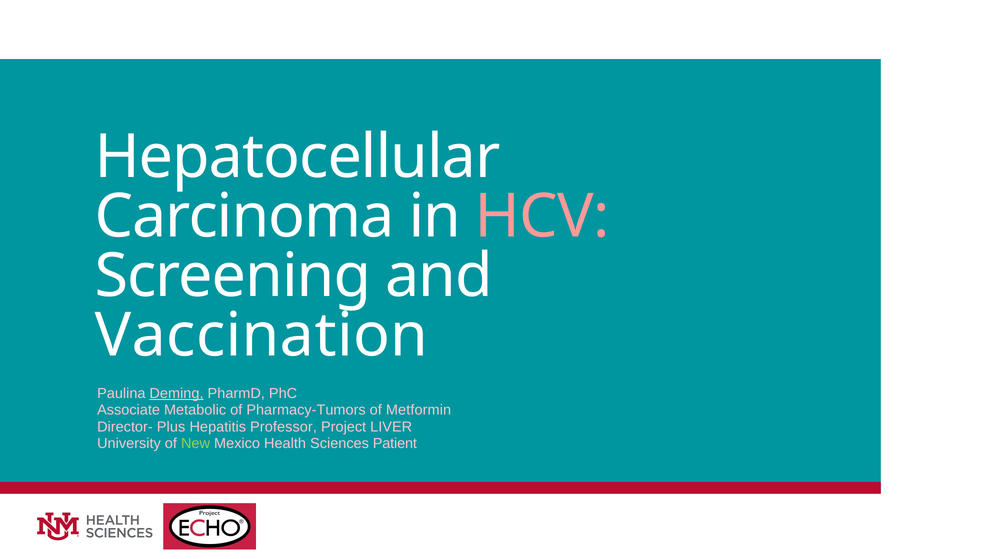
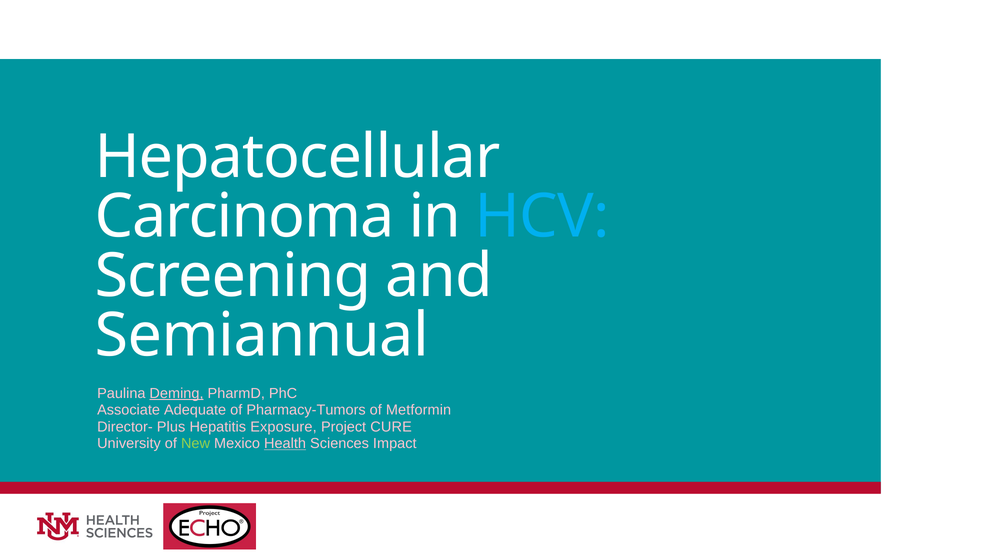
HCV colour: pink -> light blue
Vaccination: Vaccination -> Semiannual
Metabolic: Metabolic -> Adequate
Professor: Professor -> Exposure
LIVER: LIVER -> CURE
Health underline: none -> present
Patient: Patient -> Impact
